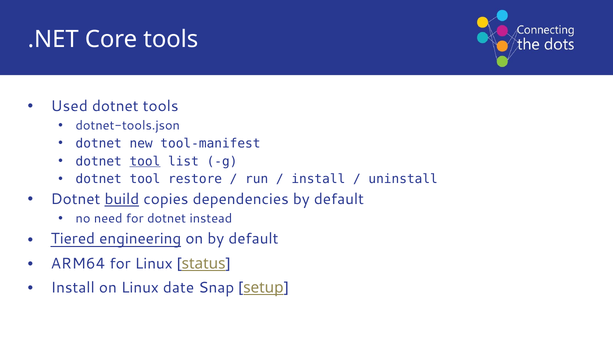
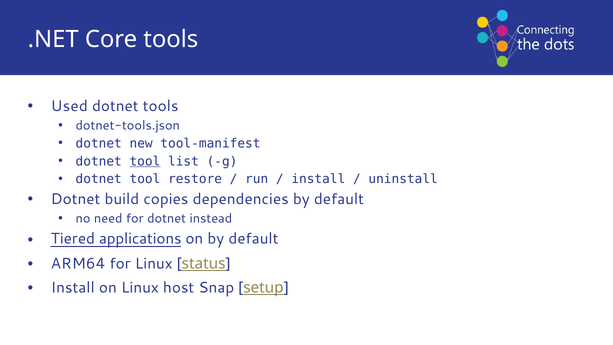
build underline: present -> none
engineering: engineering -> applications
date: date -> host
